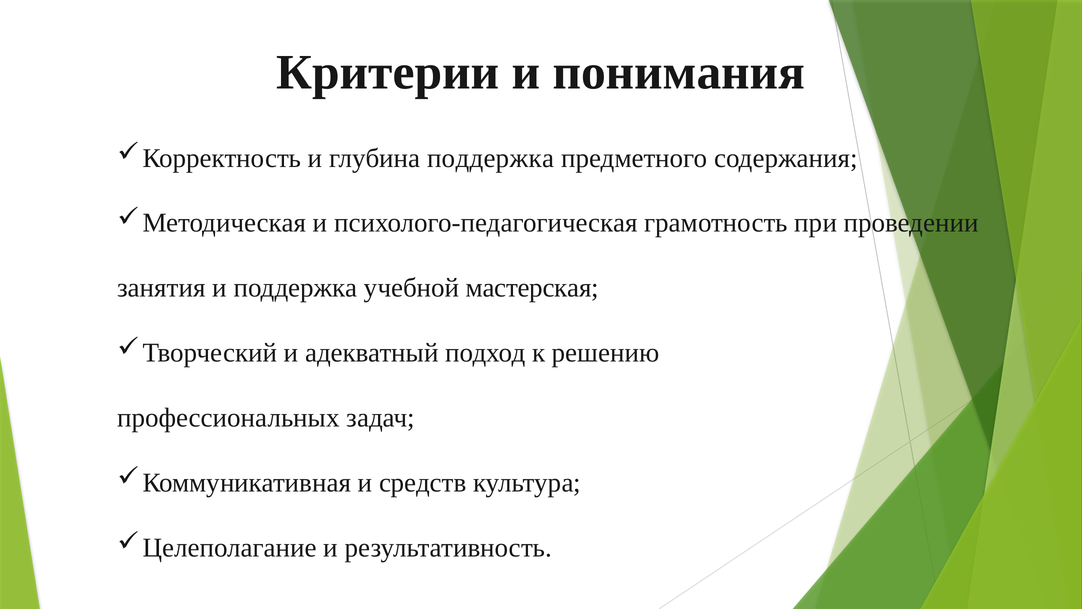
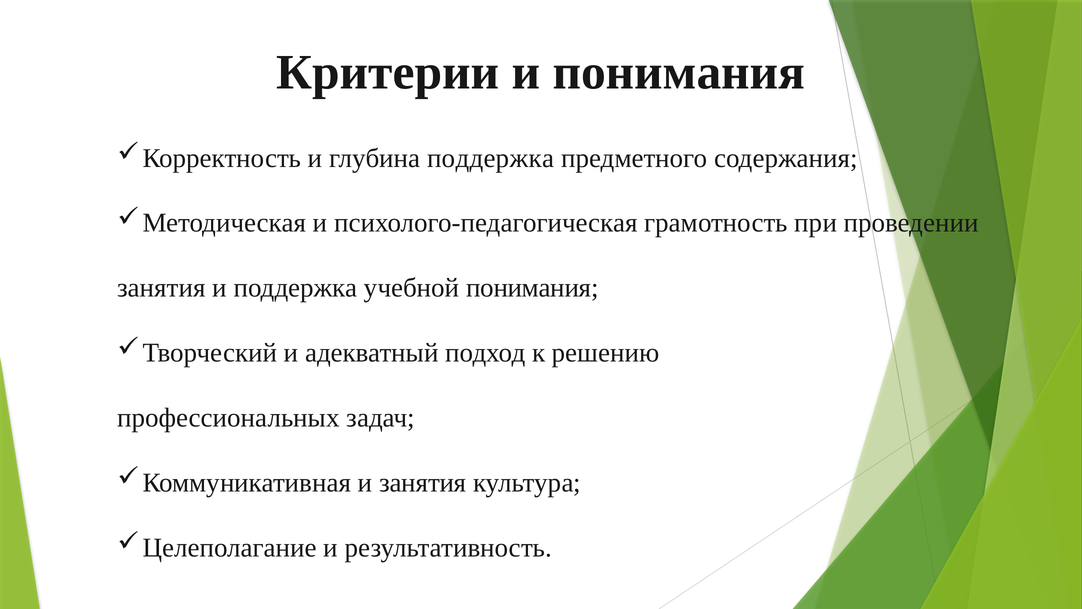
учебной мастерская: мастерская -> понимания
и средств: средств -> занятия
